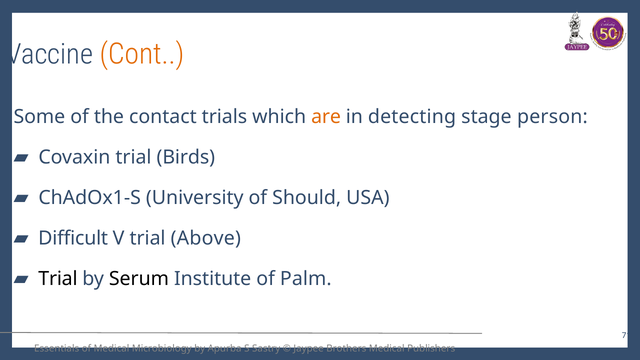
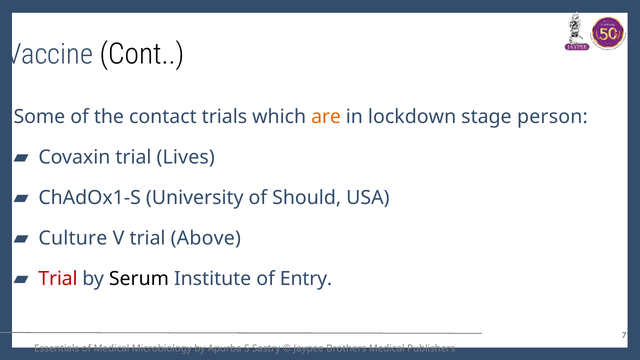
Cont colour: orange -> black
detecting: detecting -> lockdown
Birds: Birds -> Lives
Difficult: Difficult -> Culture
Trial at (58, 279) colour: black -> red
Palm: Palm -> Entry
